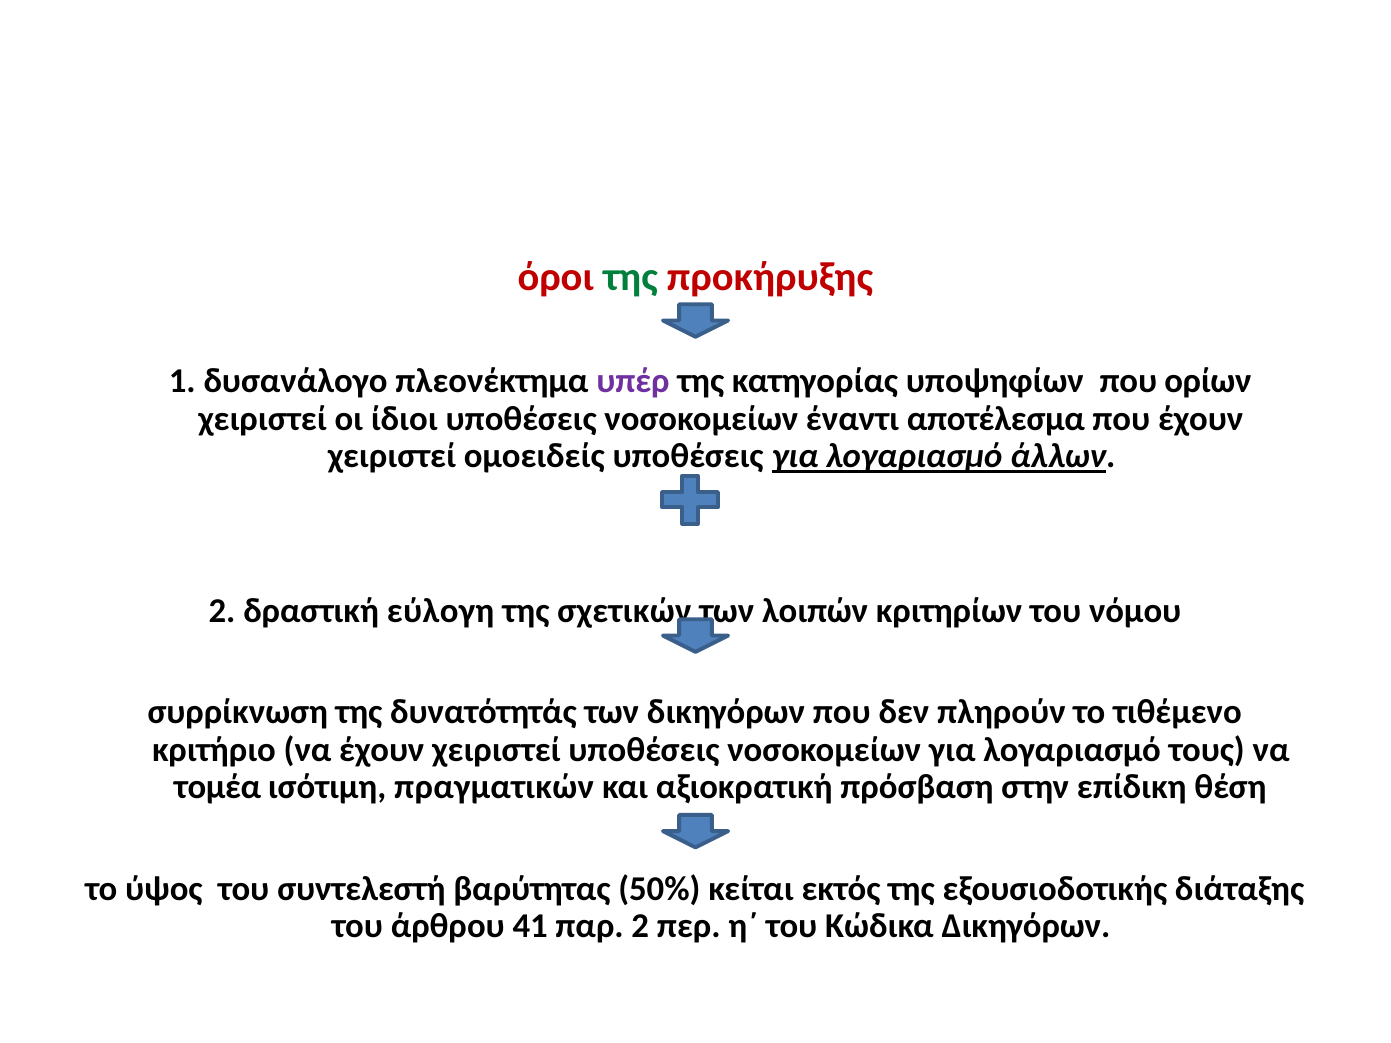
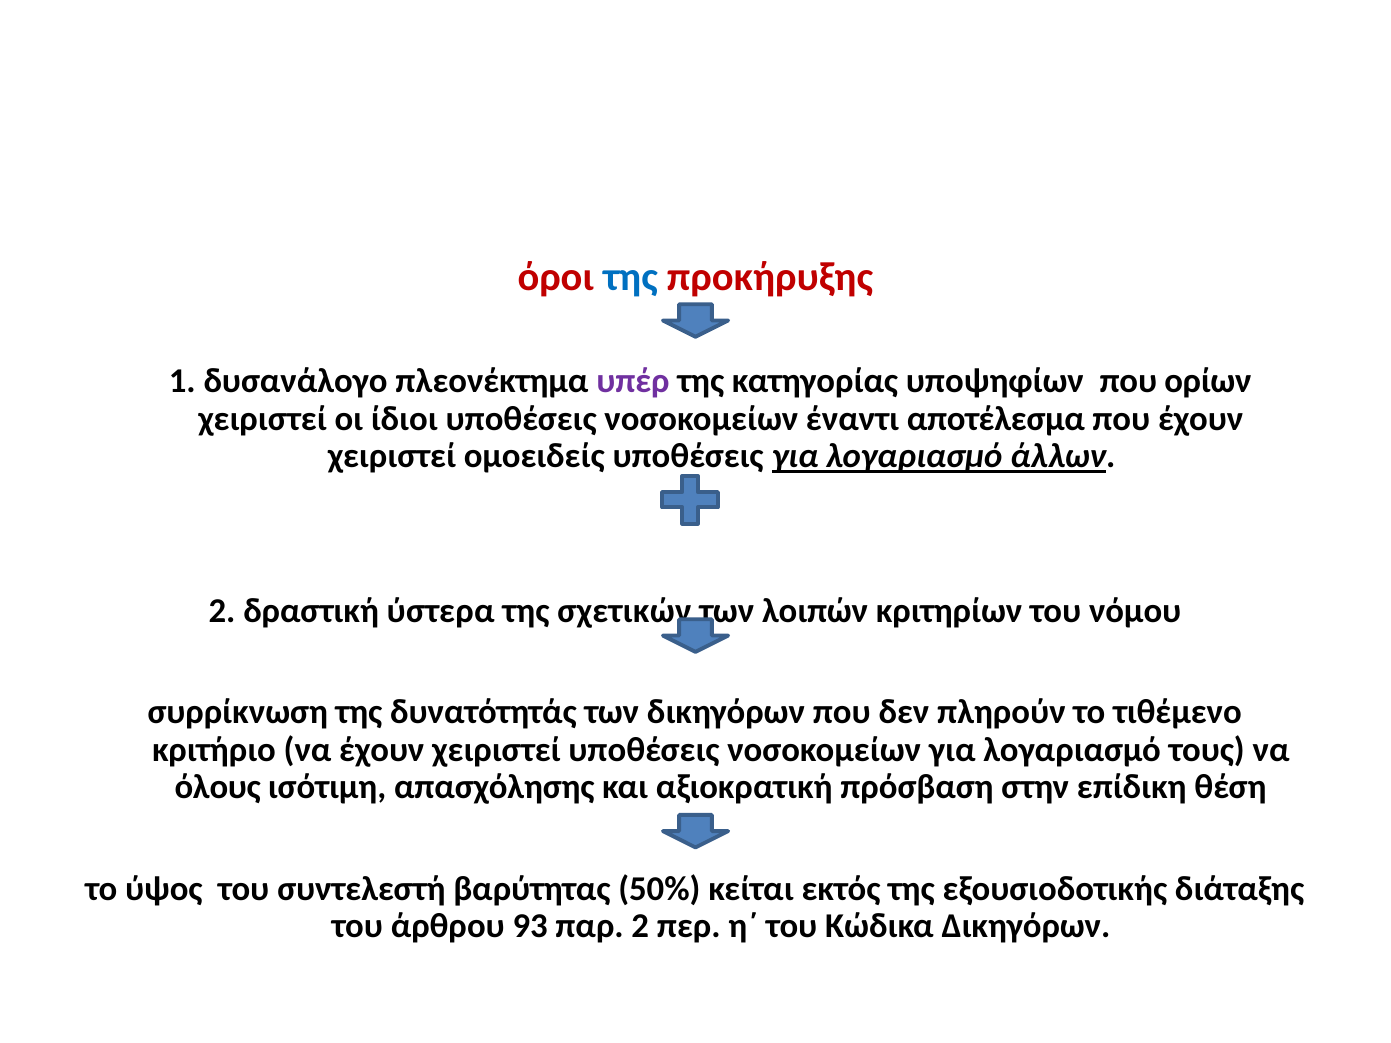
της at (631, 278) colour: green -> blue
εύλογη: εύλογη -> ύστερα
τομέα: τομέα -> όλους
πραγματικών: πραγματικών -> απασχόλησης
41: 41 -> 93
